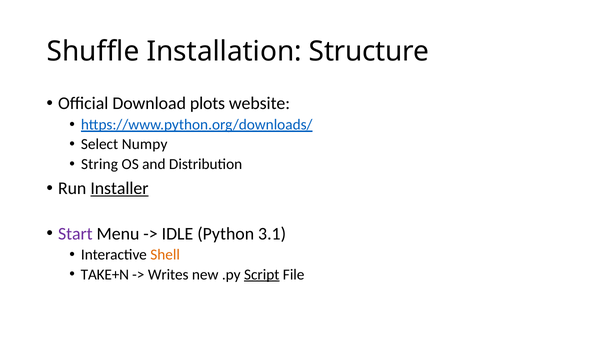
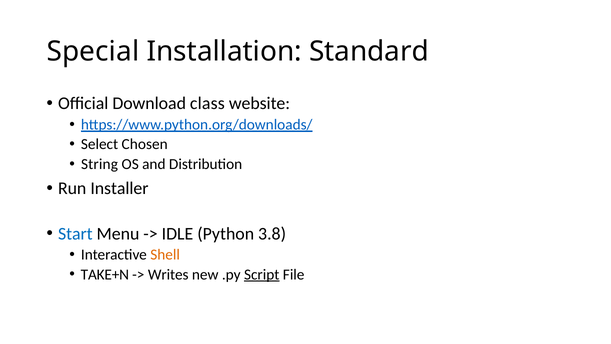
Shuffle: Shuffle -> Special
Structure: Structure -> Standard
plots: plots -> class
Numpy: Numpy -> Chosen
Installer underline: present -> none
Start colour: purple -> blue
3.1: 3.1 -> 3.8
